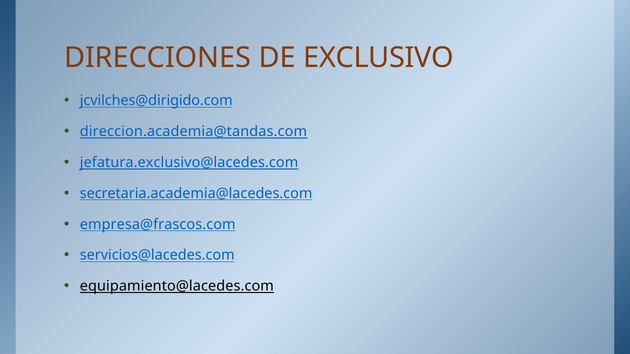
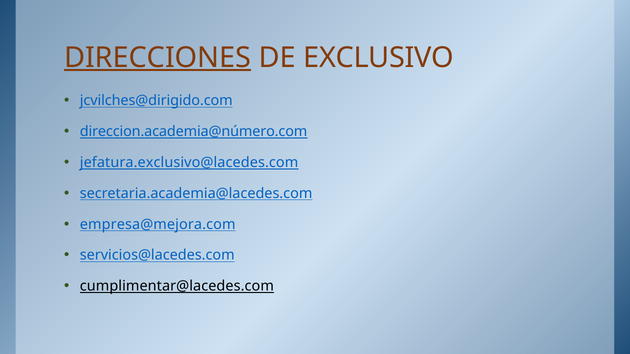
DIRECCIONES underline: none -> present
direccion.academia@tandas.com: direccion.academia@tandas.com -> direccion.academia@número.com
empresa@frascos.com: empresa@frascos.com -> empresa@mejora.com
equipamiento@lacedes.com: equipamiento@lacedes.com -> cumplimentar@lacedes.com
